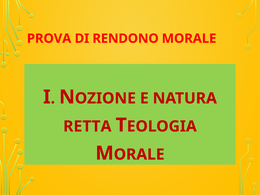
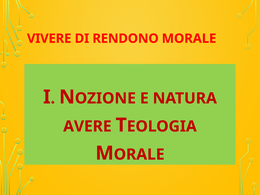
PROVA: PROVA -> VIVERE
RETTA: RETTA -> AVERE
